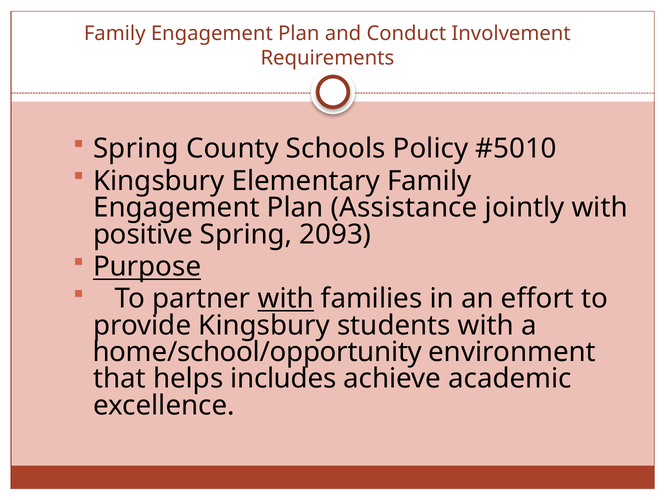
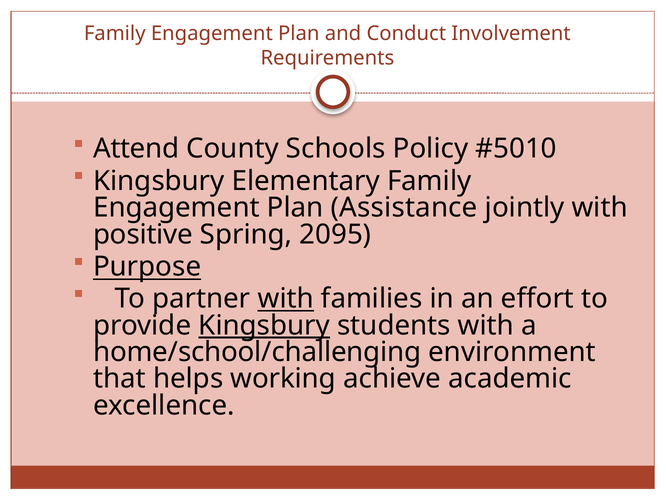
Spring at (136, 149): Spring -> Attend
2093: 2093 -> 2095
Kingsbury at (264, 325) underline: none -> present
home/school/opportunity: home/school/opportunity -> home/school/challenging
includes: includes -> working
